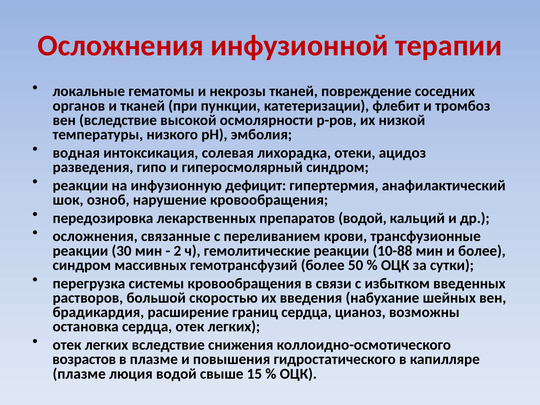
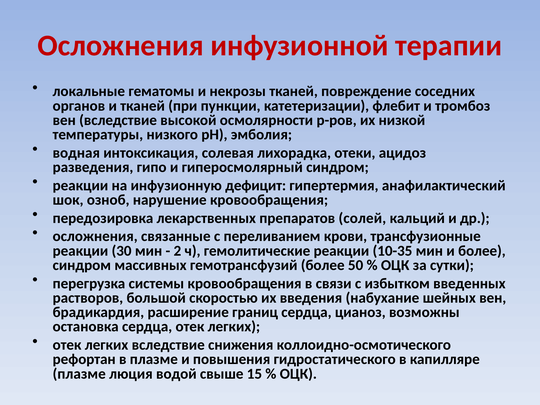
препаратов водой: водой -> солей
10-88: 10-88 -> 10-35
возрастов: возрастов -> рефортан
